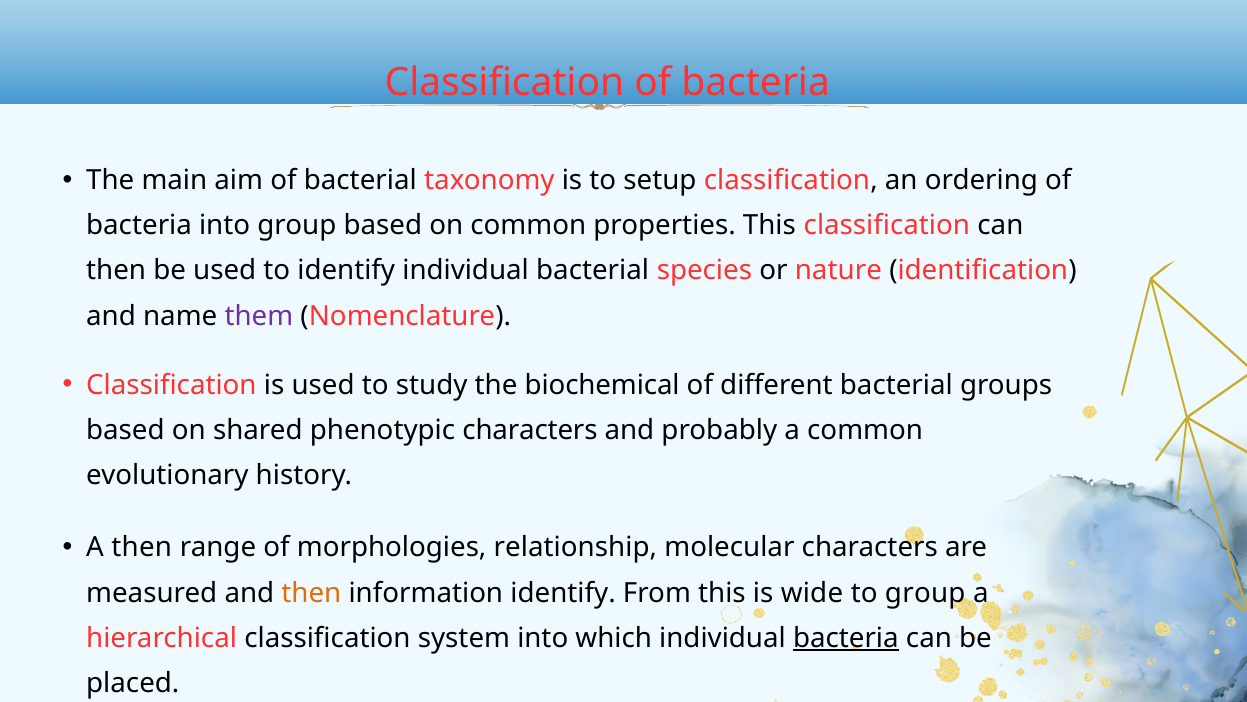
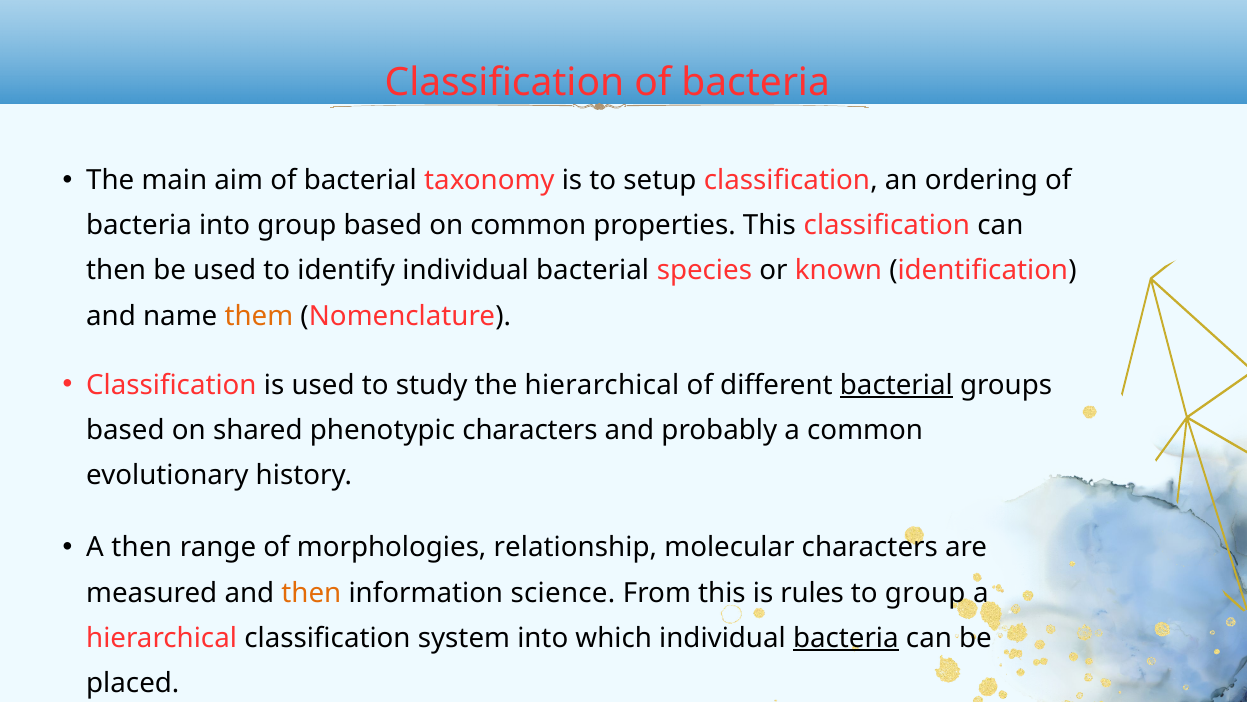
nature: nature -> known
them colour: purple -> orange
the biochemical: biochemical -> hierarchical
bacterial at (896, 385) underline: none -> present
information identify: identify -> science
wide: wide -> rules
